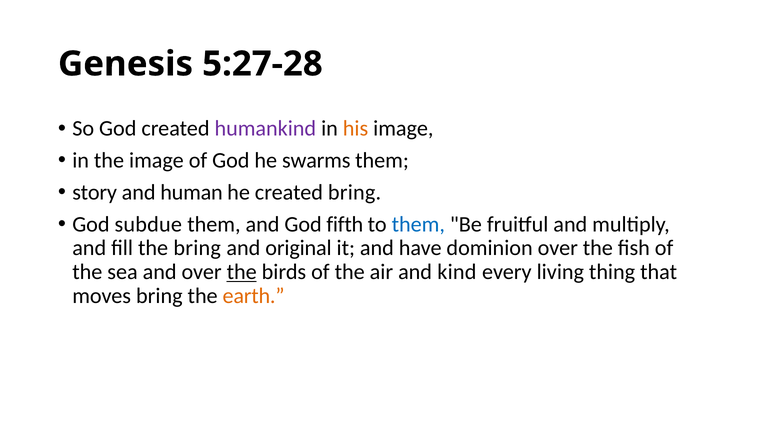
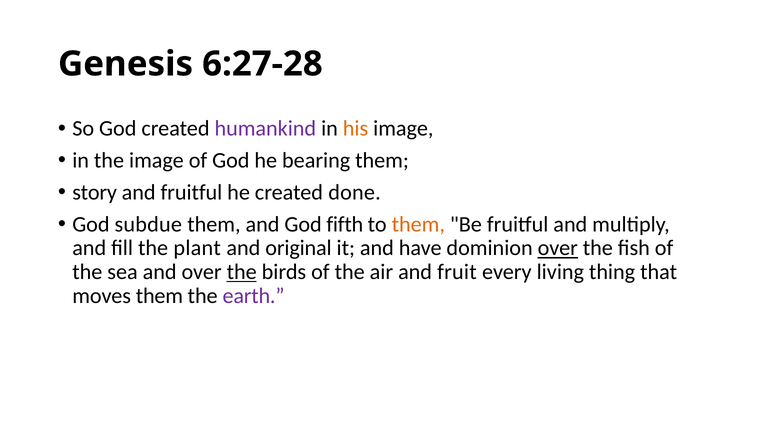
5:27-28: 5:27-28 -> 6:27-28
swarms: swarms -> bearing
and human: human -> fruitful
created bring: bring -> done
them at (418, 224) colour: blue -> orange
the bring: bring -> plant
over at (558, 248) underline: none -> present
kind: kind -> fruit
moves bring: bring -> them
earth colour: orange -> purple
